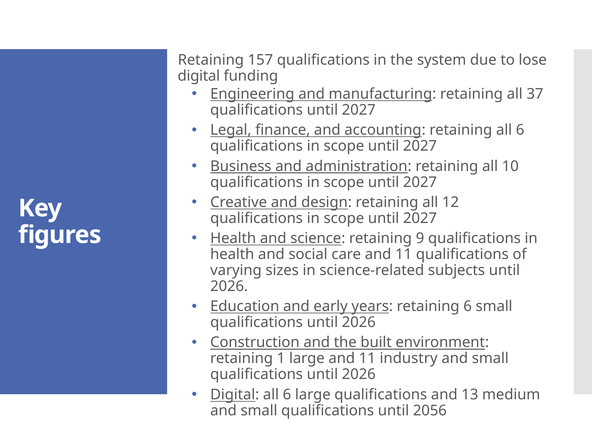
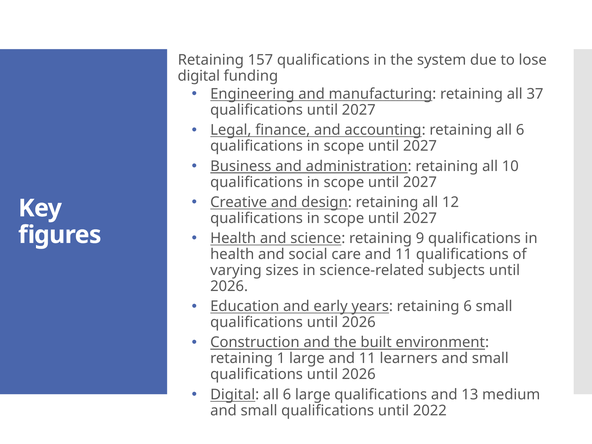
industry: industry -> learners
2056: 2056 -> 2022
